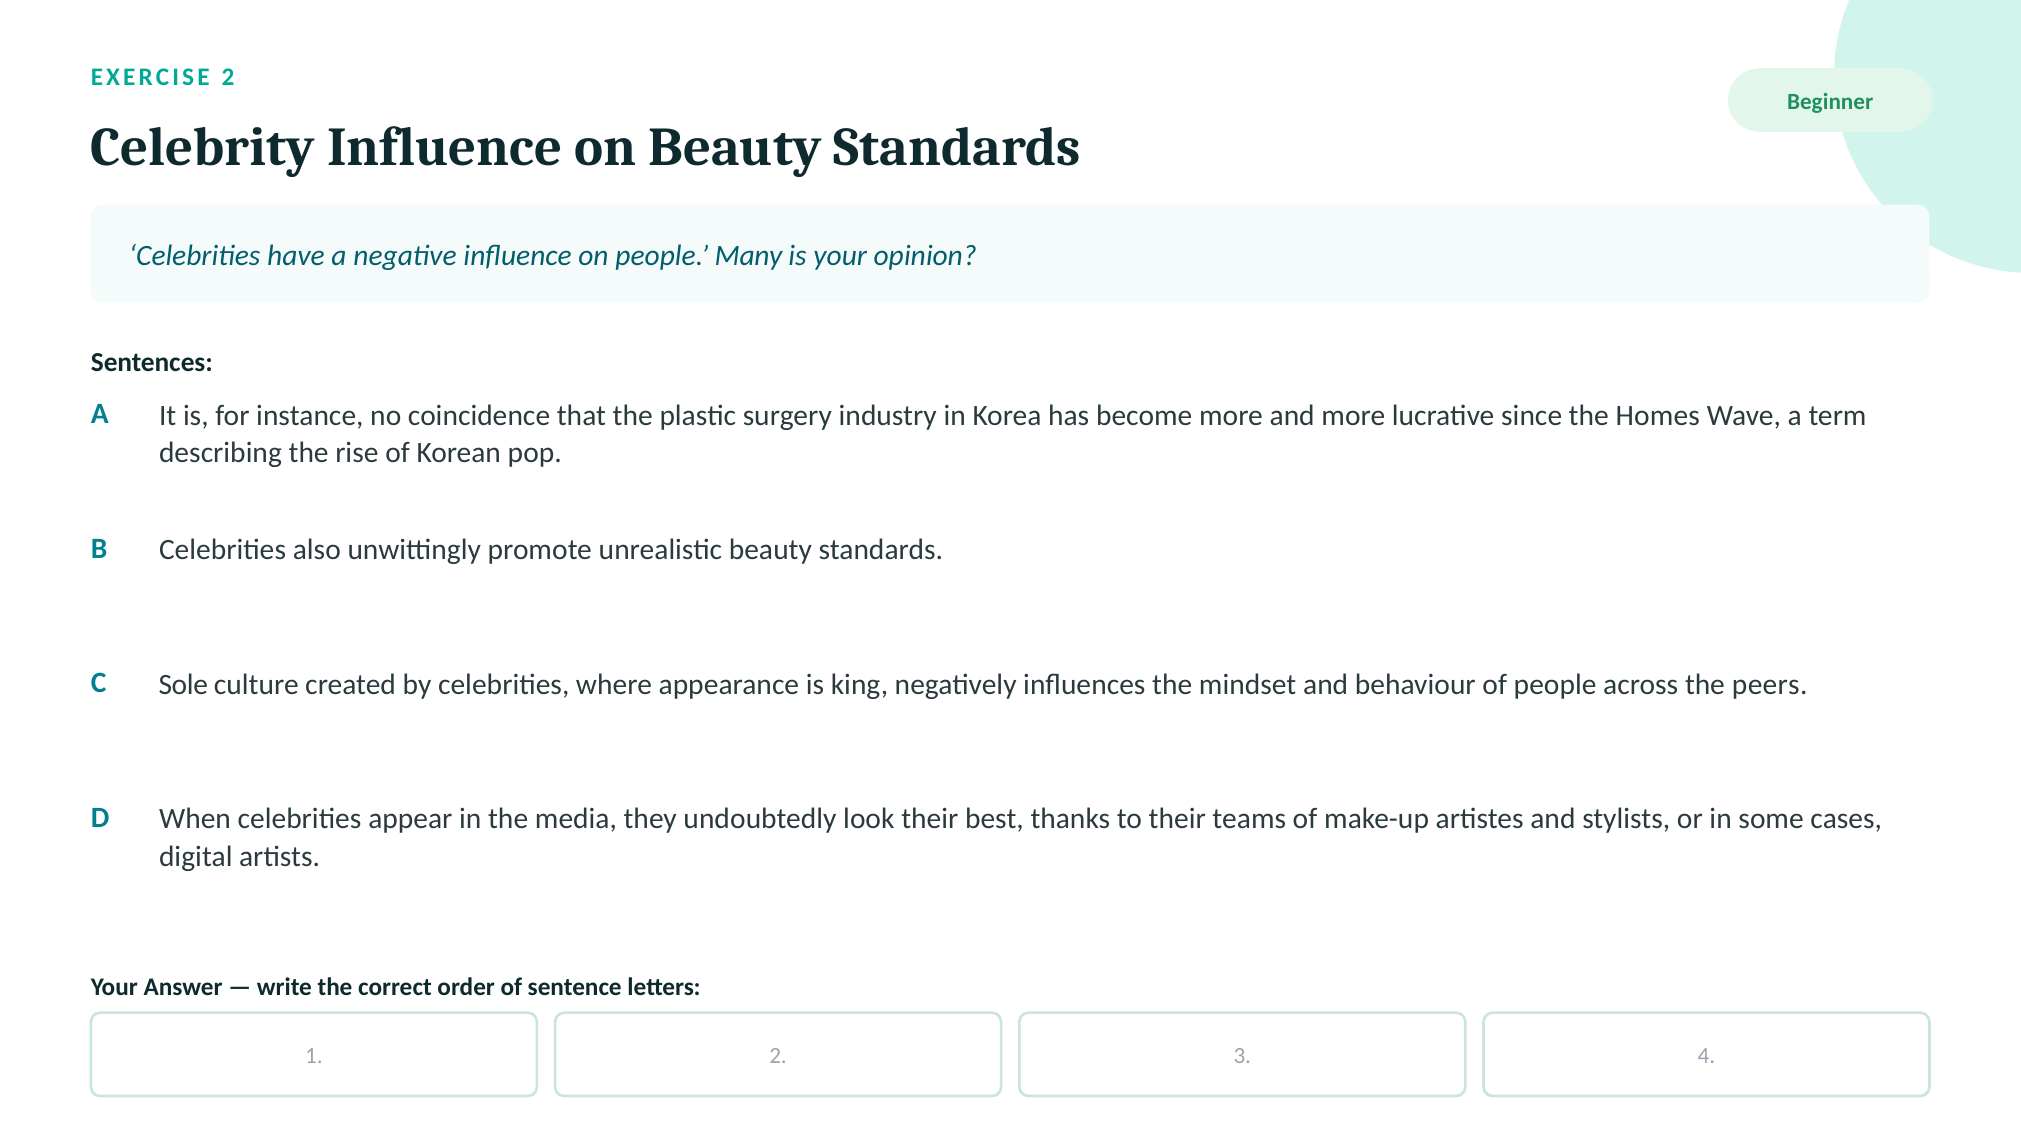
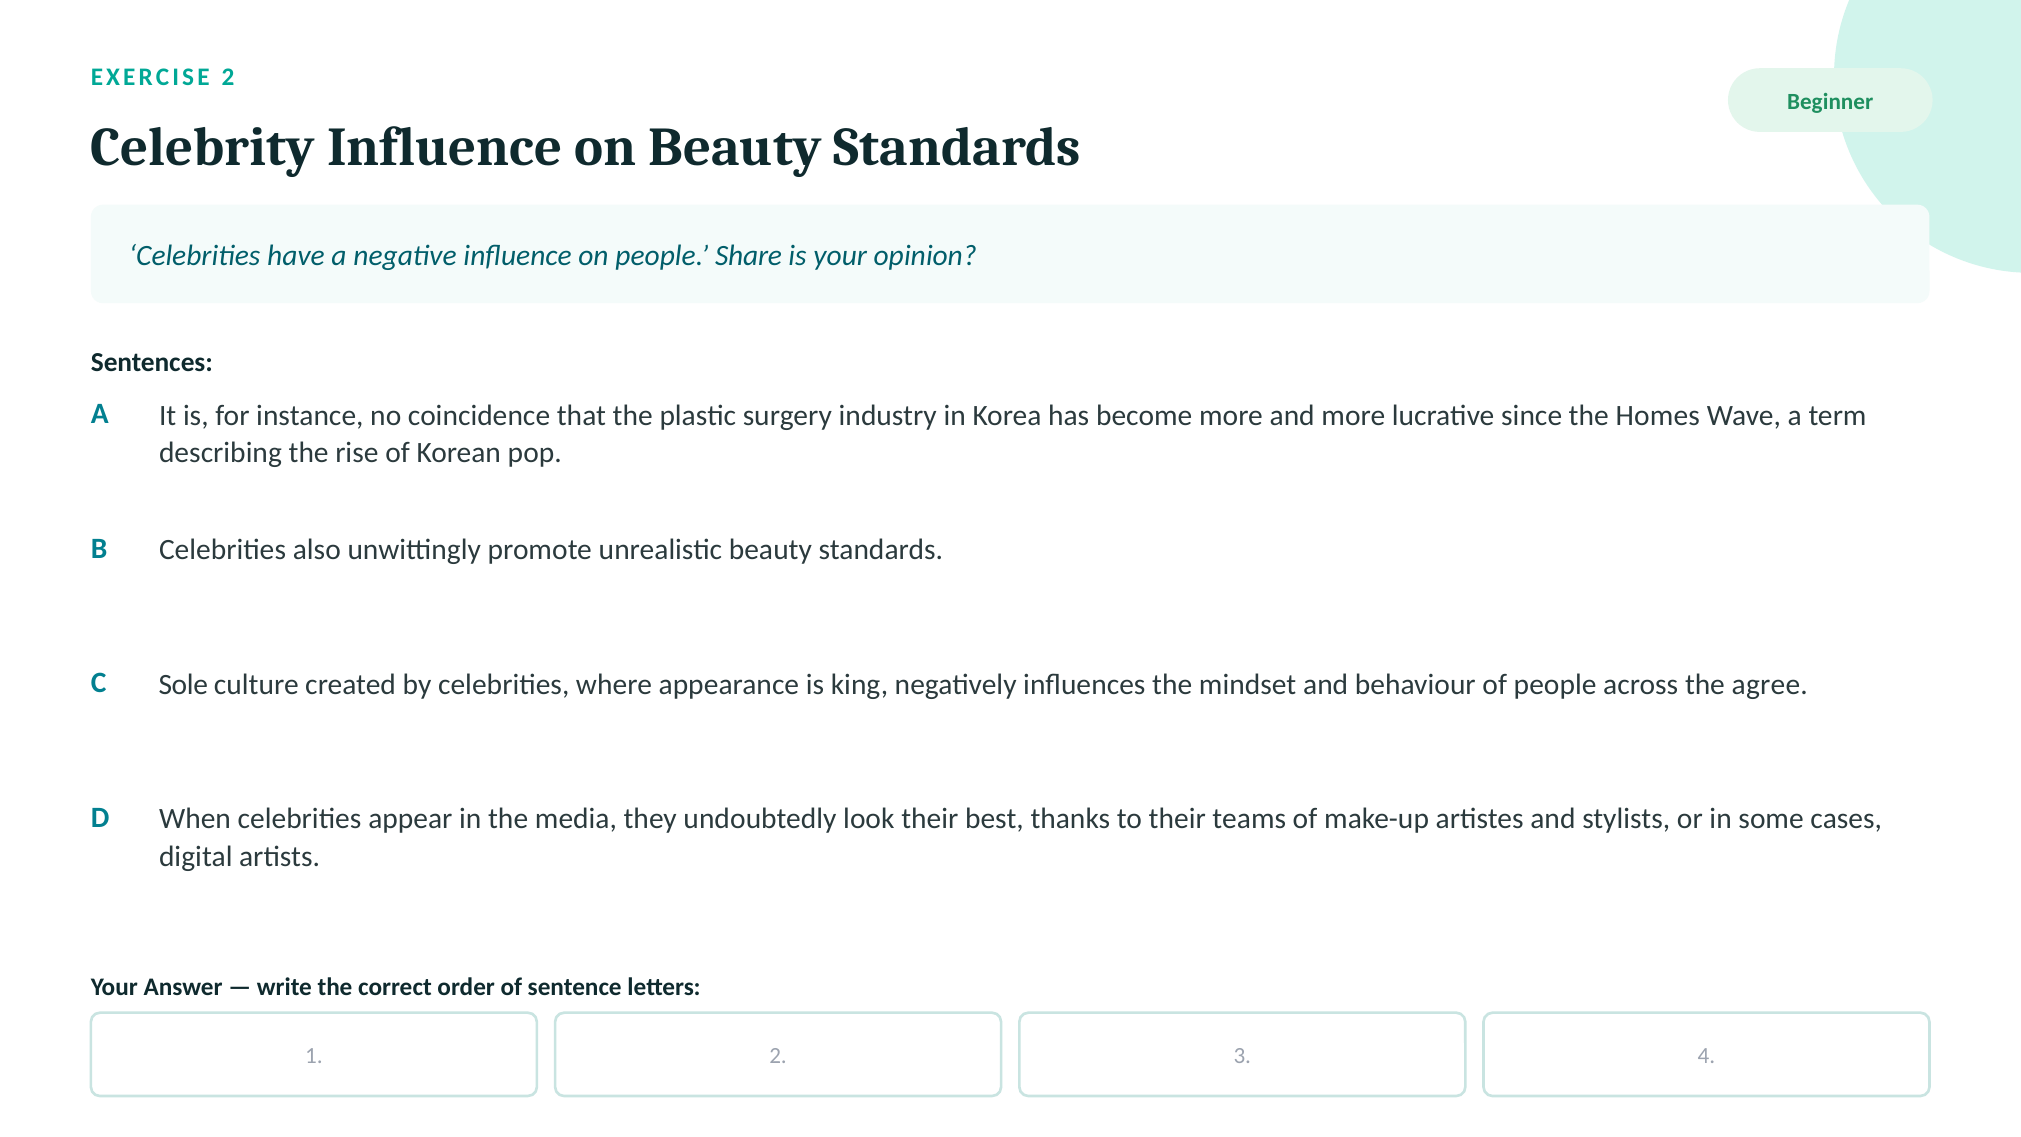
Many: Many -> Share
peers: peers -> agree
